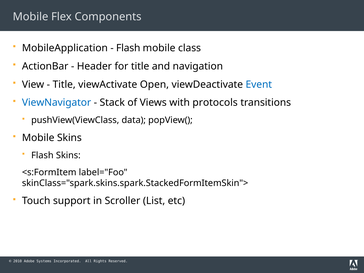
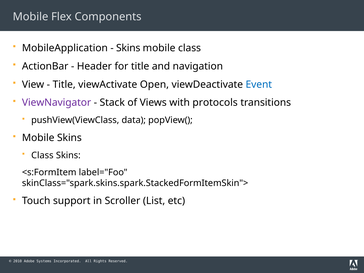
Flash at (128, 48): Flash -> Skins
ViewNavigator colour: blue -> purple
Flash at (42, 155): Flash -> Class
